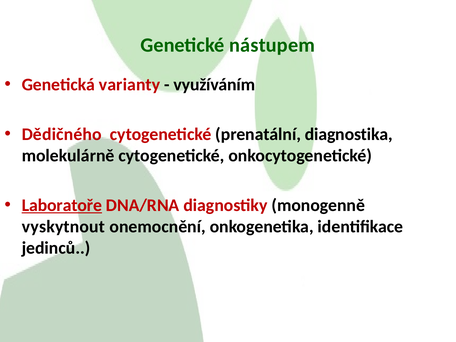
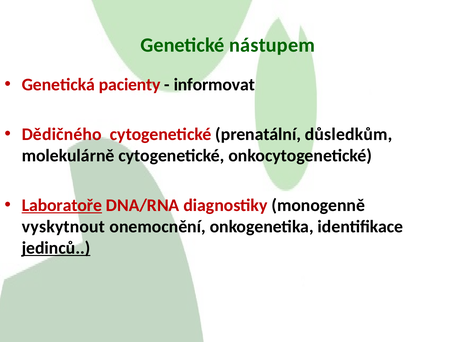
varianty: varianty -> pacienty
využíváním: využíváním -> informovat
diagnostika: diagnostika -> důsledkům
jedinců underline: none -> present
